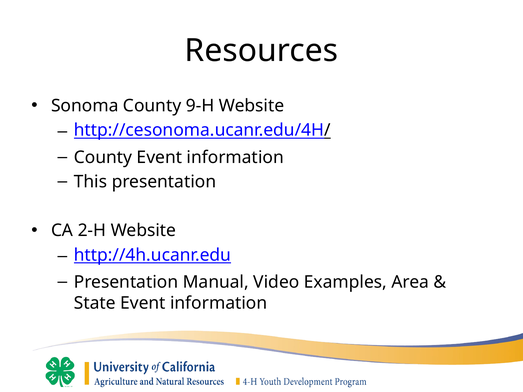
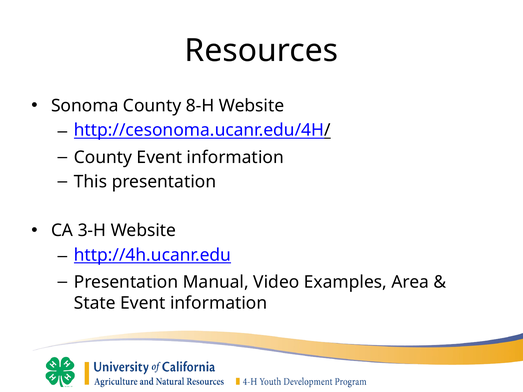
9-H: 9-H -> 8-H
2-H: 2-H -> 3-H
